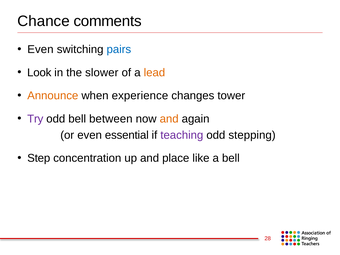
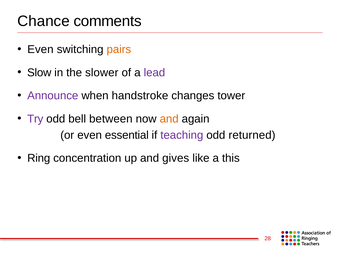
pairs colour: blue -> orange
Look: Look -> Slow
lead colour: orange -> purple
Announce colour: orange -> purple
experience: experience -> handstroke
stepping: stepping -> returned
Step: Step -> Ring
place: place -> gives
a bell: bell -> this
